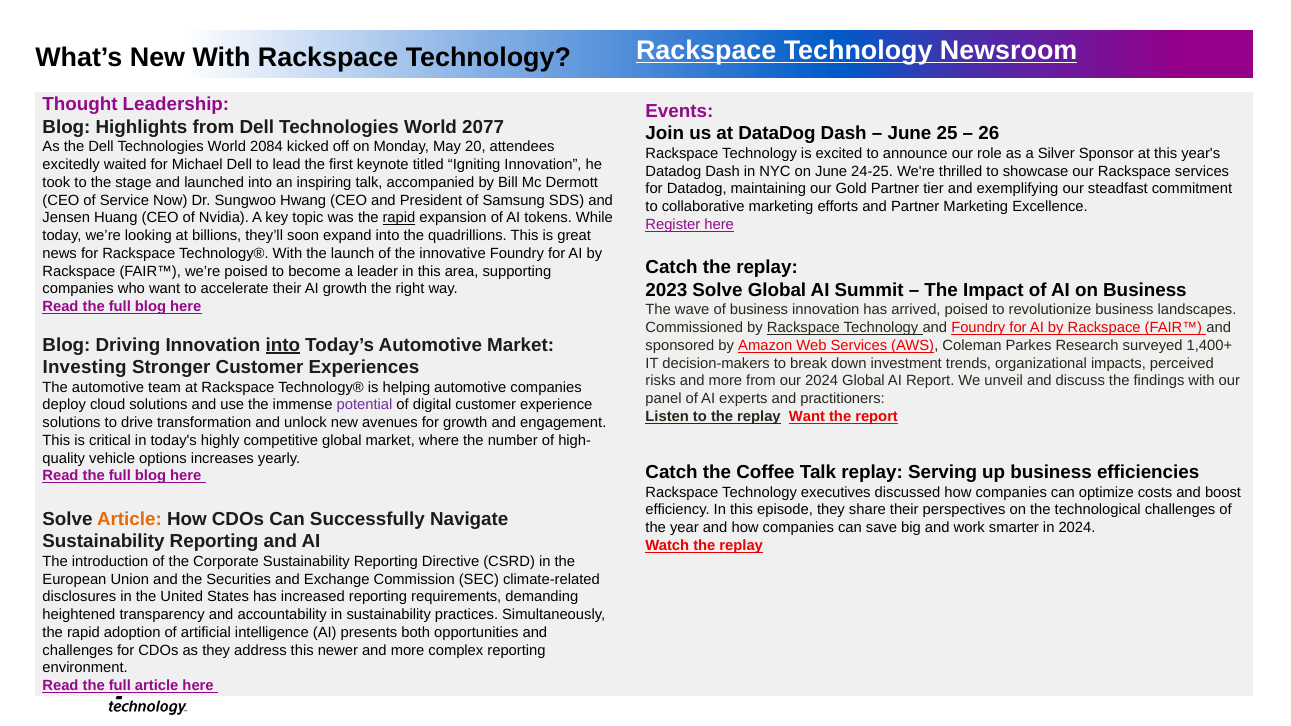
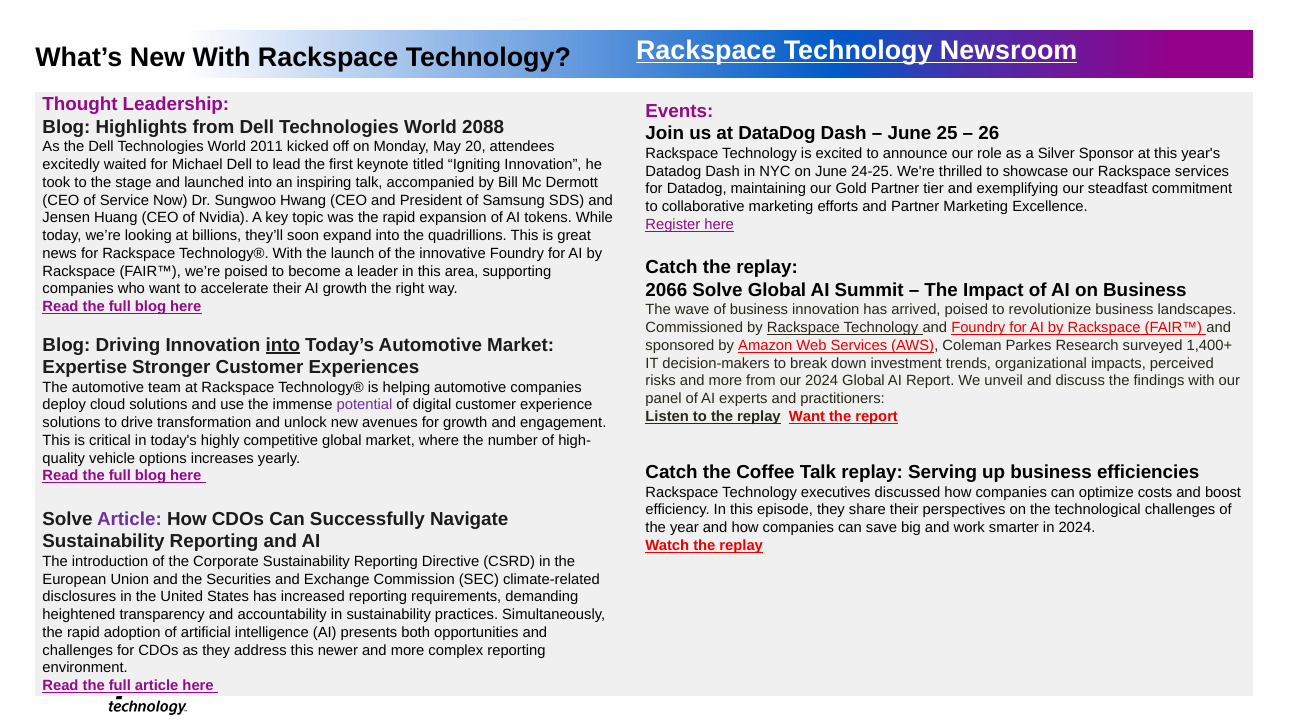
2077: 2077 -> 2088
2084: 2084 -> 2011
rapid at (399, 218) underline: present -> none
2023: 2023 -> 2066
Investing: Investing -> Expertise
Article at (129, 519) colour: orange -> purple
